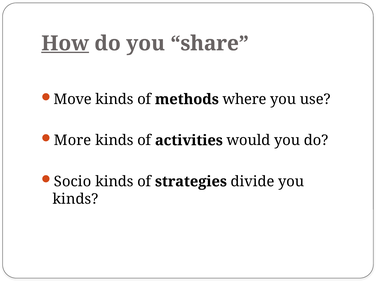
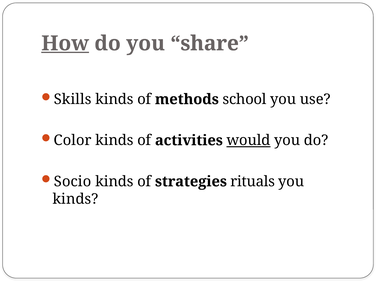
Move: Move -> Skills
where: where -> school
More: More -> Color
would underline: none -> present
divide: divide -> rituals
